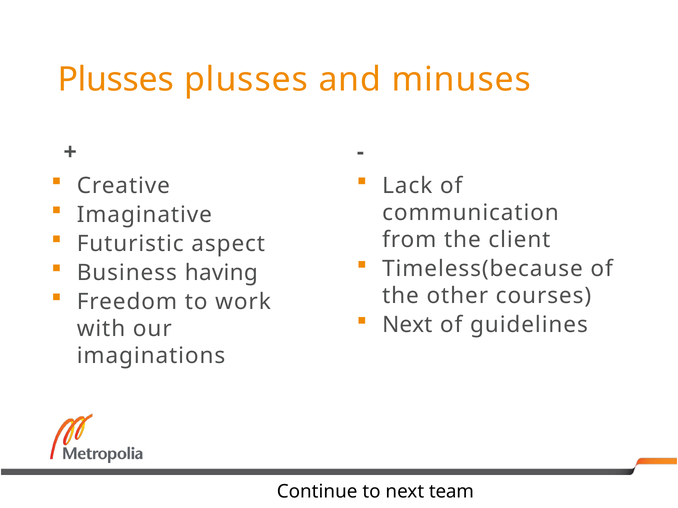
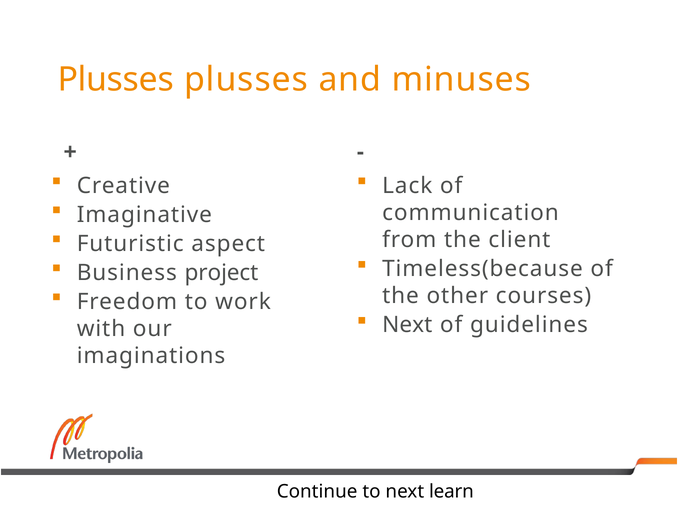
having: having -> project
team: team -> learn
